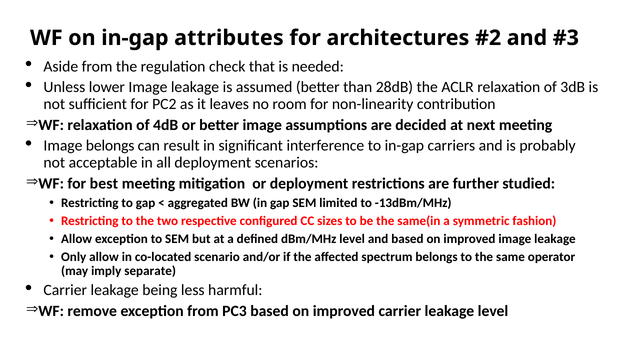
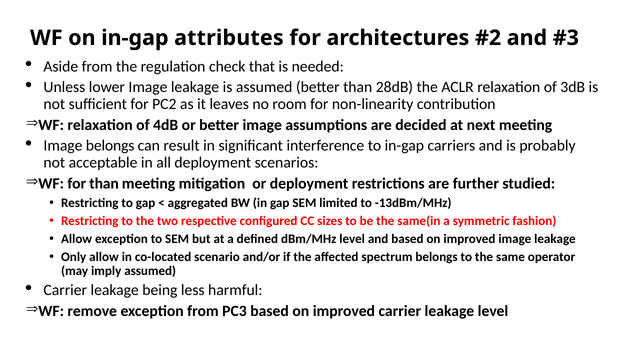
for best: best -> than
imply separate: separate -> assumed
